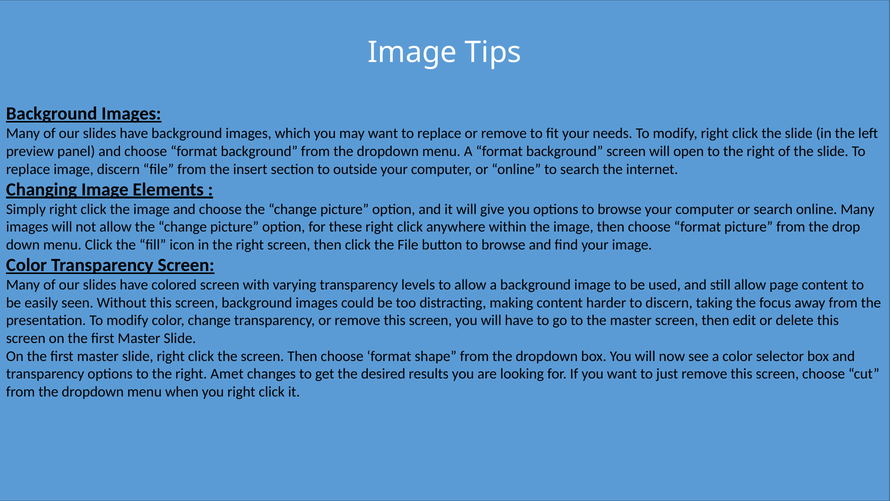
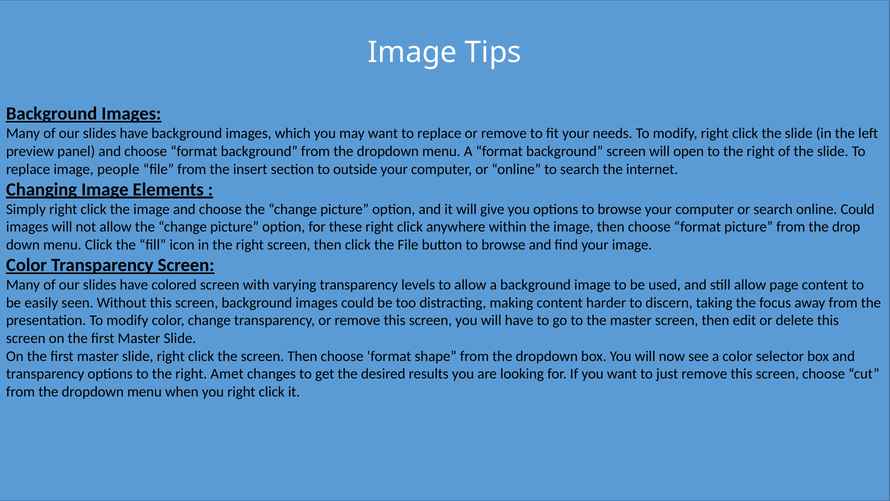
image discern: discern -> people
online Many: Many -> Could
